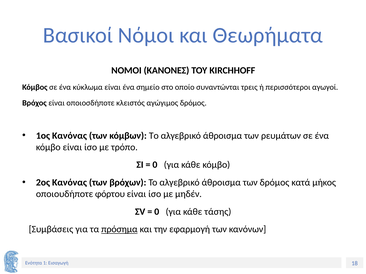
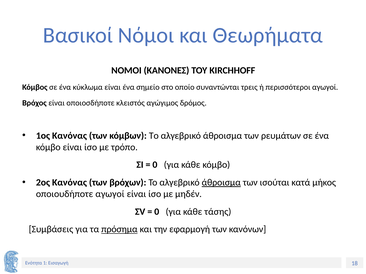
άθροισμα at (221, 183) underline: none -> present
των δρόμος: δρόμος -> ισούται
οποιουδήποτε φόρτου: φόρτου -> αγωγοί
